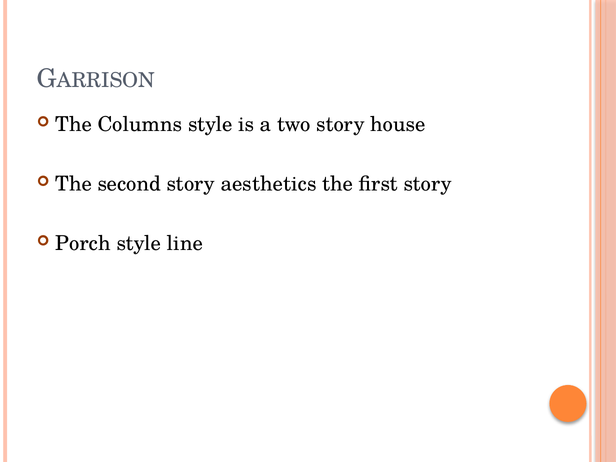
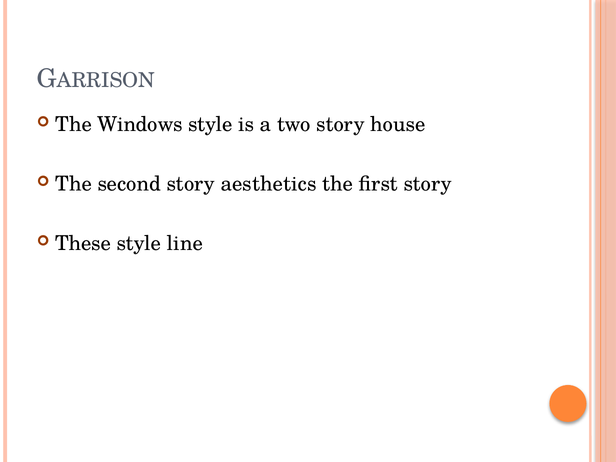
Columns: Columns -> Windows
Porch: Porch -> These
